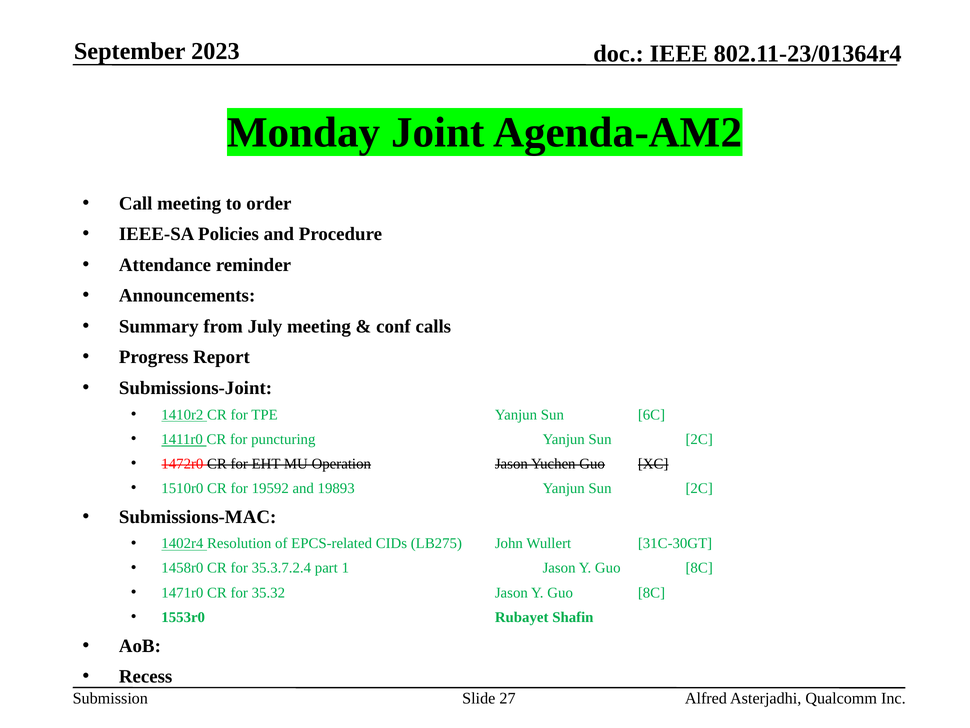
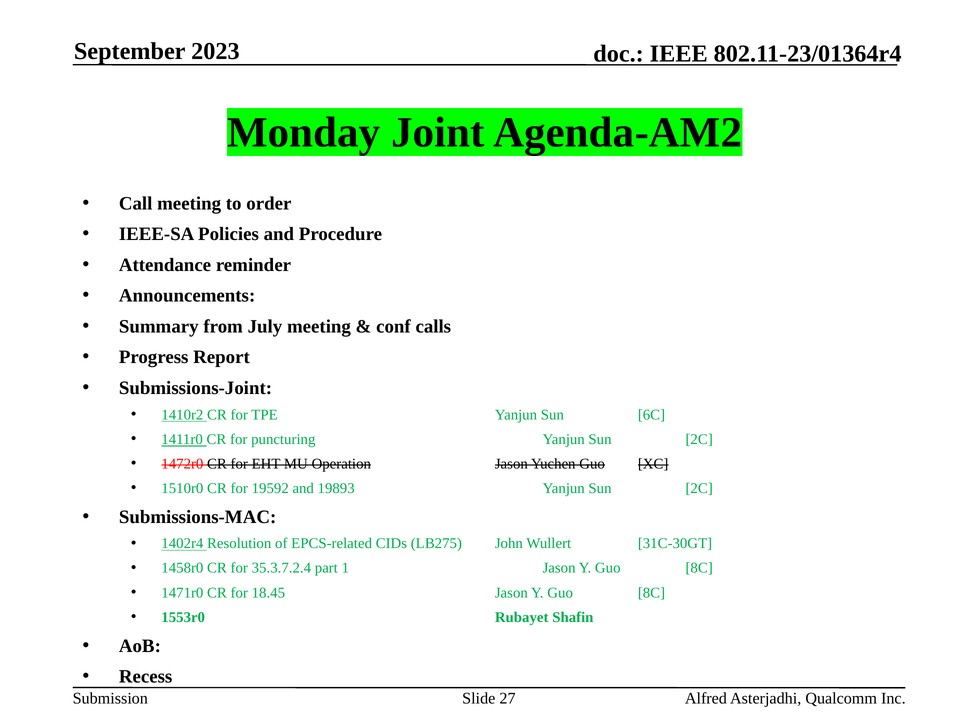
35.32: 35.32 -> 18.45
